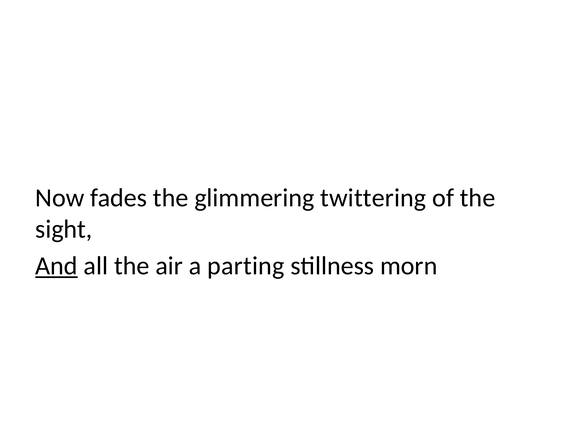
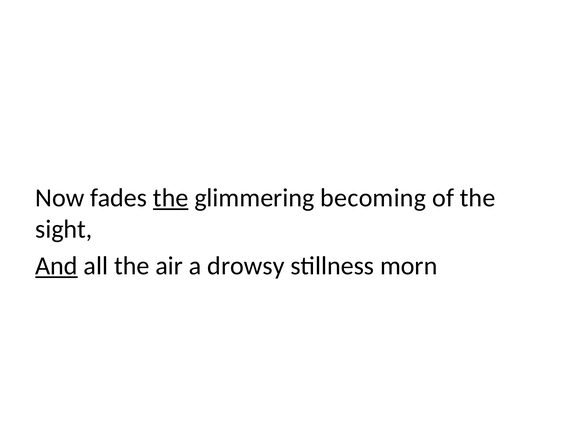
the at (171, 198) underline: none -> present
twittering: twittering -> becoming
parting: parting -> drowsy
